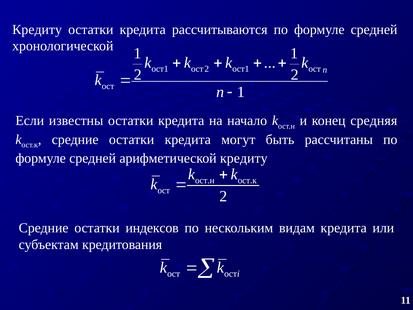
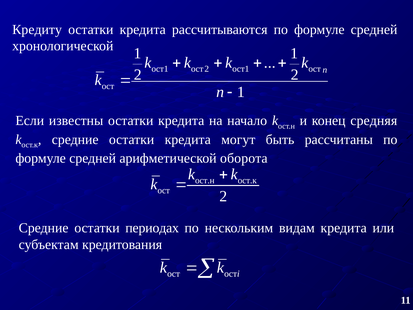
арифметической кредиту: кредиту -> оборота
индексов: индексов -> периодах
